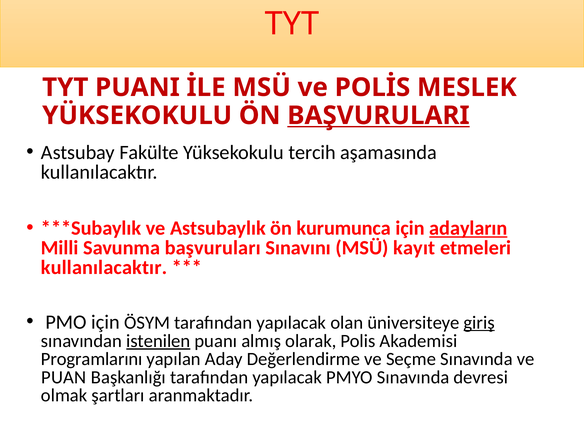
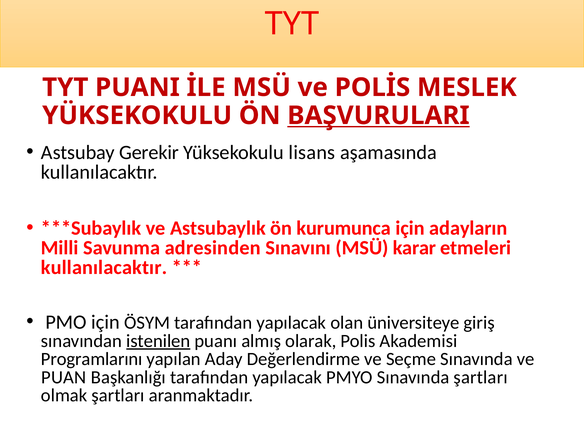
Fakülte: Fakülte -> Gerekir
tercih: tercih -> lisans
adayların underline: present -> none
başvuruları: başvuruları -> adresinden
kayıt: kayıt -> karar
giriş underline: present -> none
Sınavında devresi: devresi -> şartları
